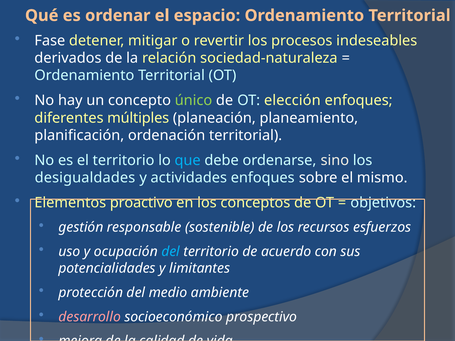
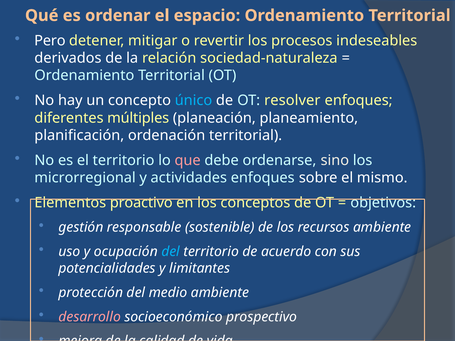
Fase: Fase -> Pero
único colour: light green -> light blue
elección: elección -> resolver
que colour: light blue -> pink
desigualdades: desigualdades -> microrregional
recursos esfuerzos: esfuerzos -> ambiente
